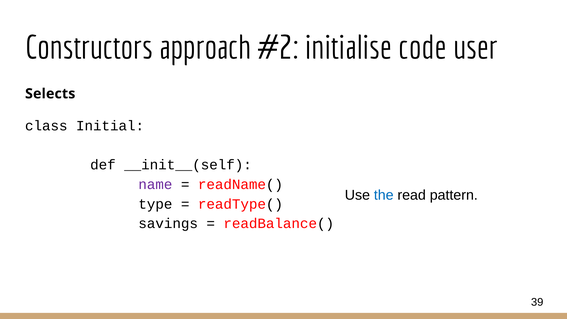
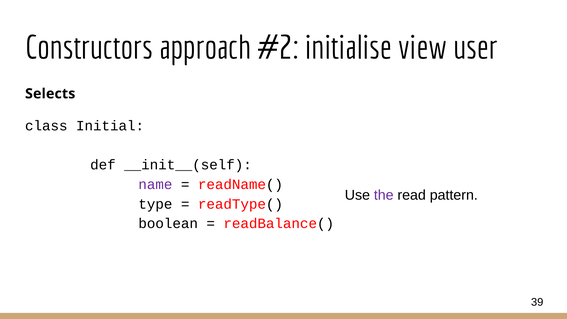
code: code -> view
the colour: blue -> purple
savings: savings -> boolean
